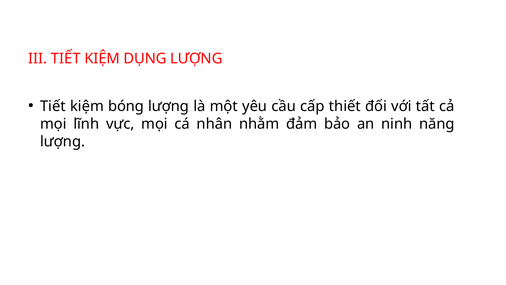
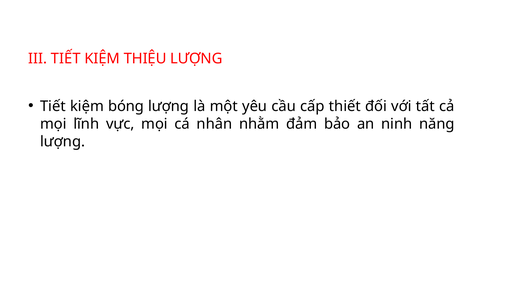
DỤNG: DỤNG -> THIỆU
